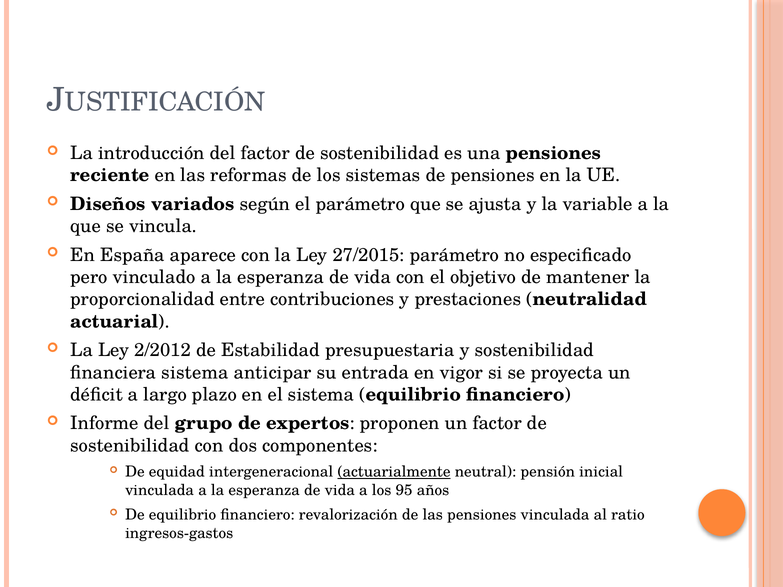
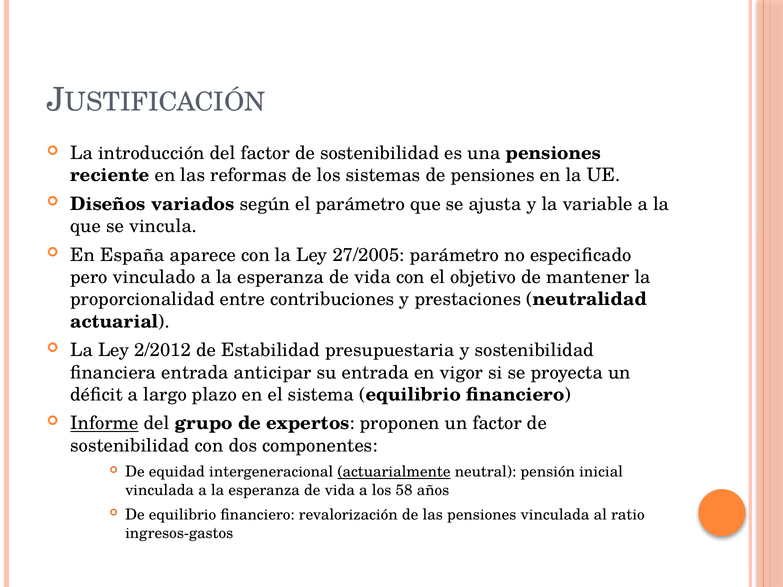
27/2015: 27/2015 -> 27/2005
financiera sistema: sistema -> entrada
Informe underline: none -> present
95: 95 -> 58
